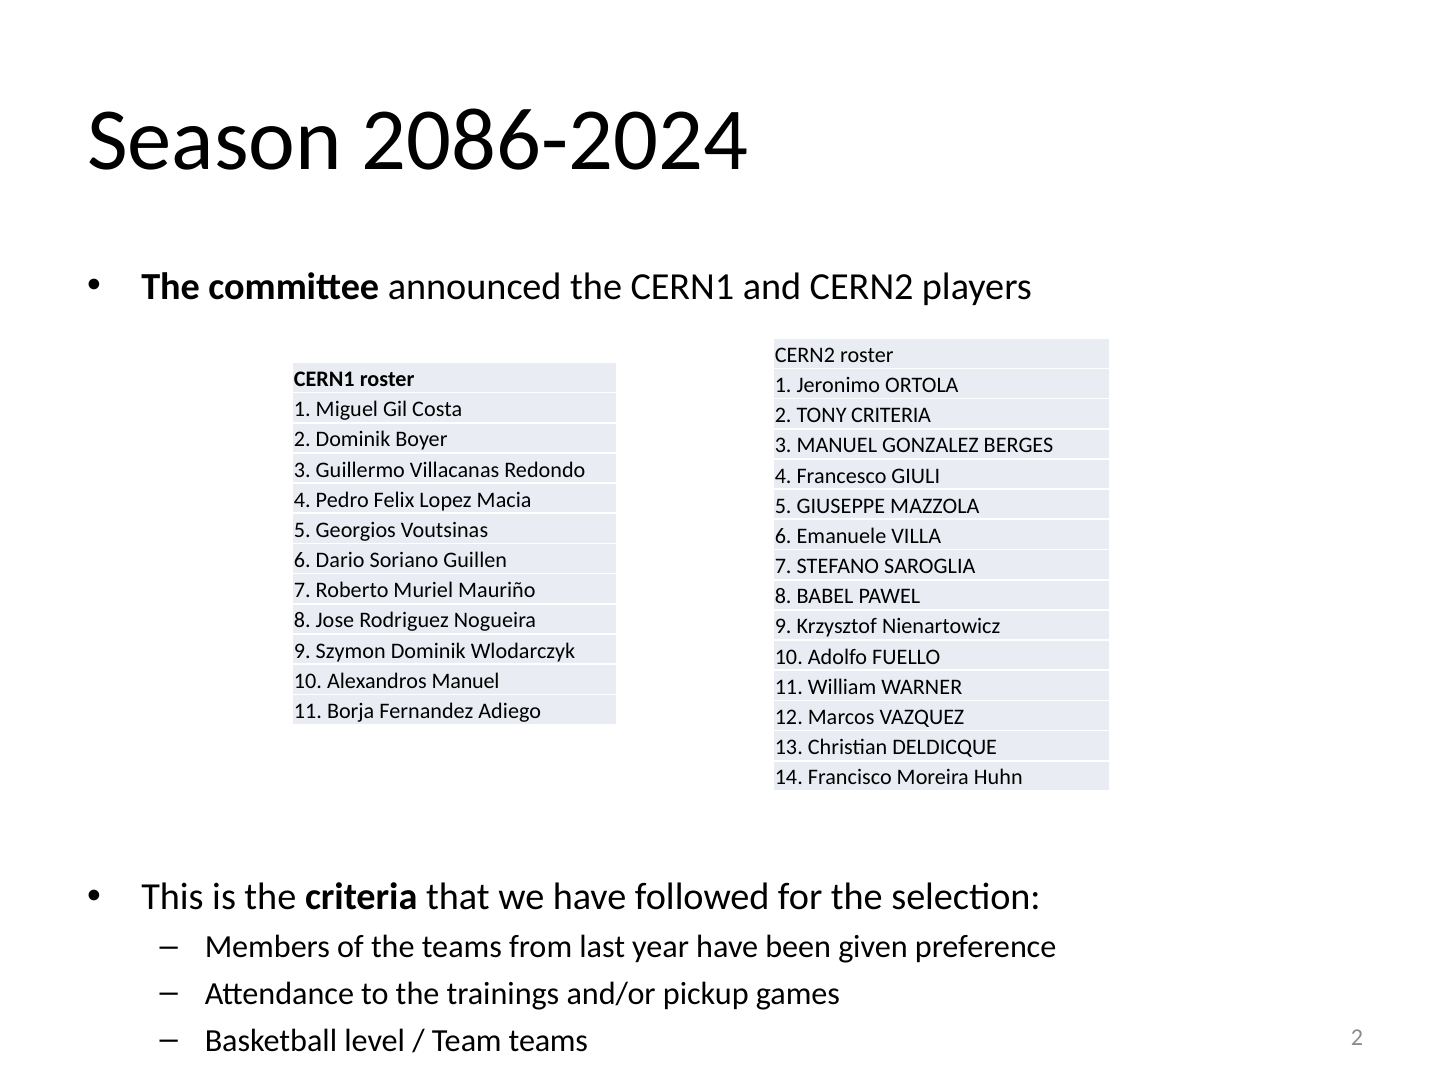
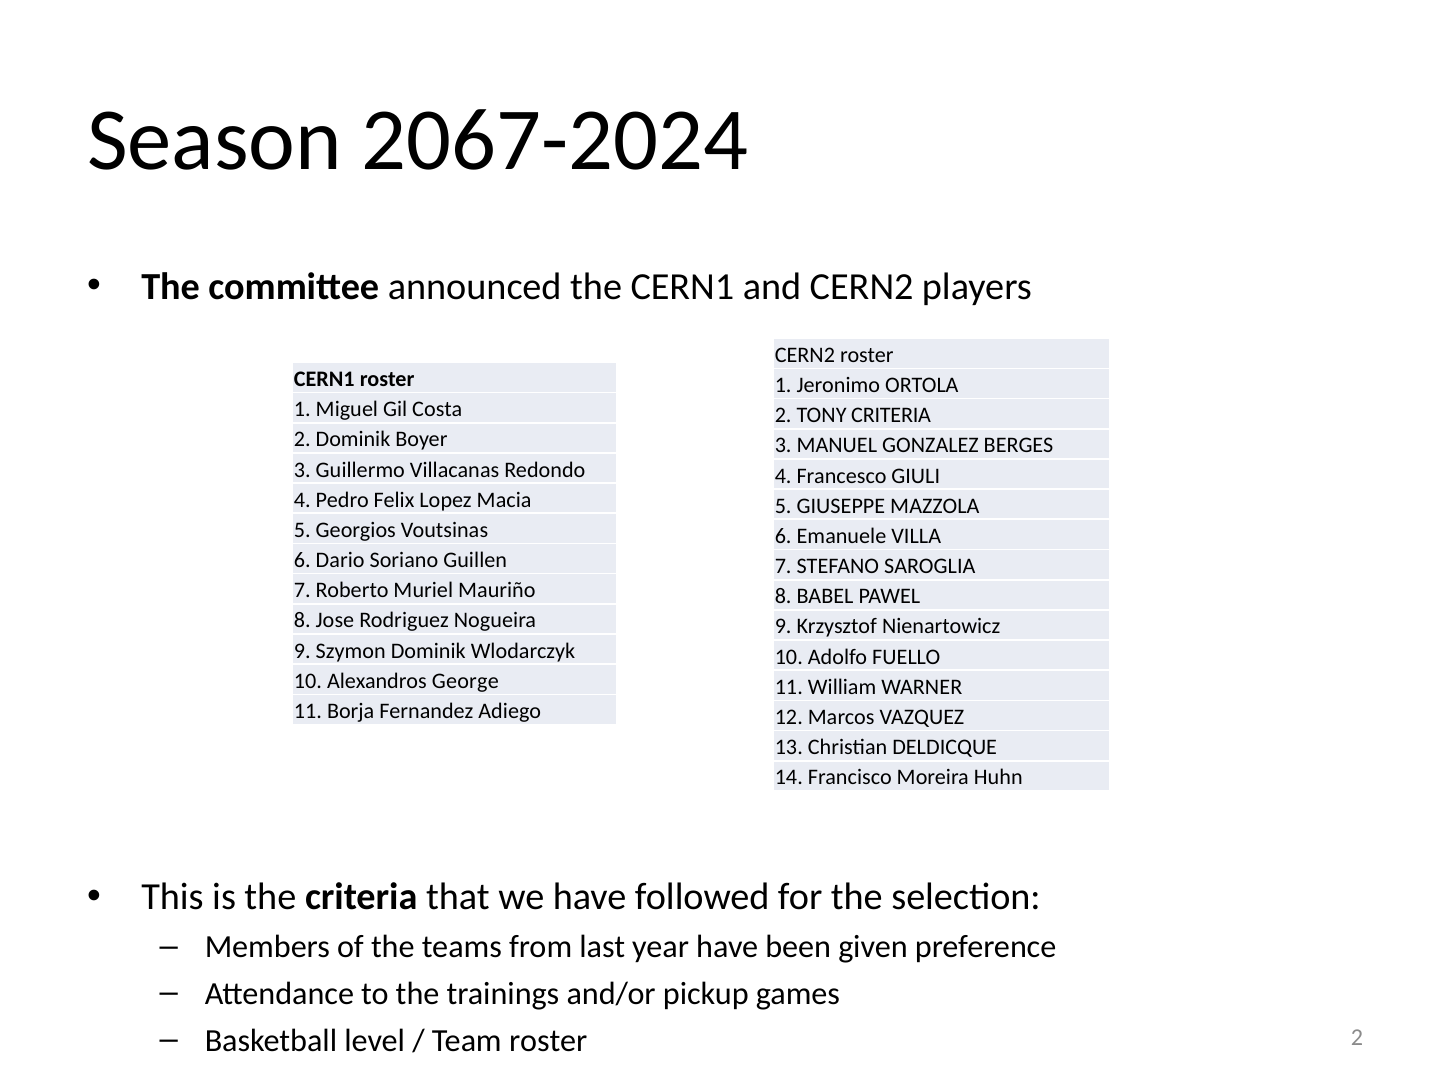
2086-2024: 2086-2024 -> 2067-2024
Alexandros Manuel: Manuel -> George
Team teams: teams -> roster
